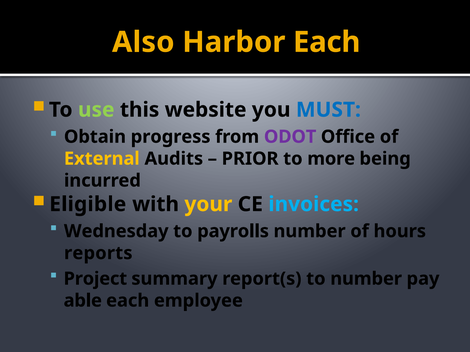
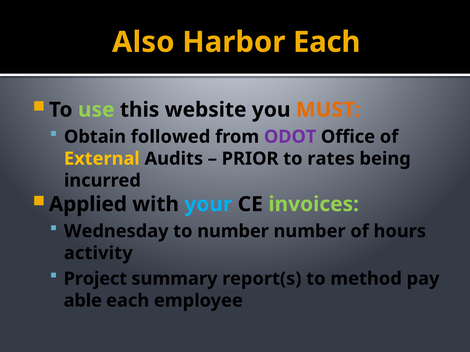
MUST colour: blue -> orange
progress: progress -> followed
more: more -> rates
Eligible: Eligible -> Applied
your colour: yellow -> light blue
invoices colour: light blue -> light green
to payrolls: payrolls -> number
reports: reports -> activity
to number: number -> method
